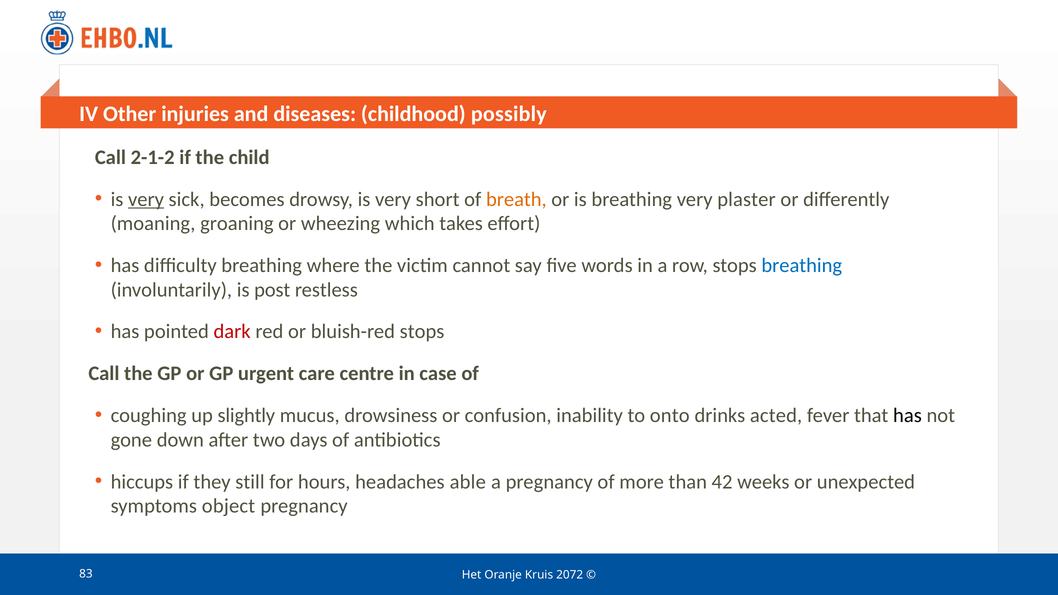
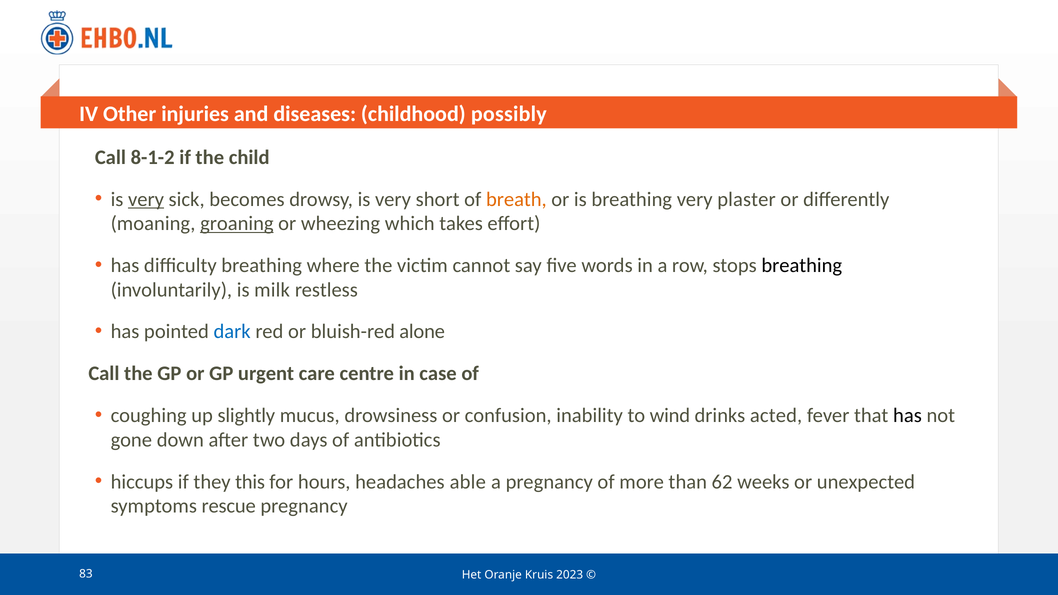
2-1-2: 2-1-2 -> 8-1-2
groaning underline: none -> present
breathing at (802, 266) colour: blue -> black
post: post -> milk
dark colour: red -> blue
bluish-red stops: stops -> alone
onto: onto -> wind
still: still -> this
42: 42 -> 62
object: object -> rescue
2072: 2072 -> 2023
